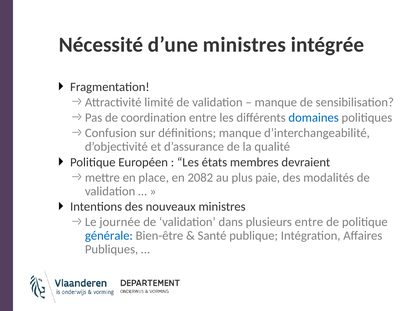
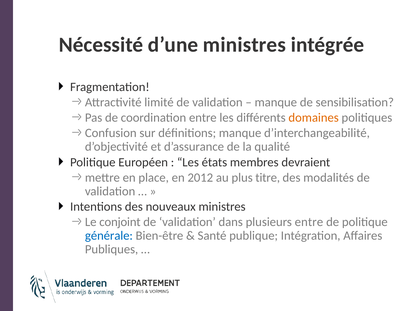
domaines colour: blue -> orange
2082: 2082 -> 2012
paie: paie -> titre
journée: journée -> conjoint
